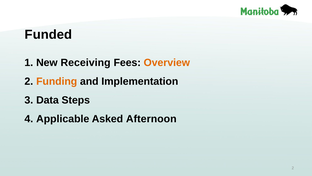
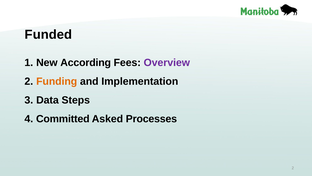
Receiving: Receiving -> According
Overview colour: orange -> purple
Applicable: Applicable -> Committed
Afternoon: Afternoon -> Processes
